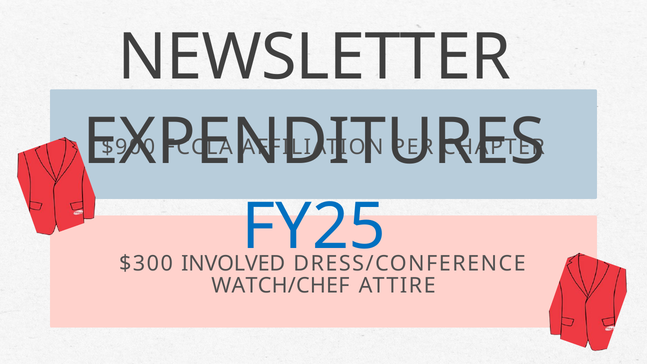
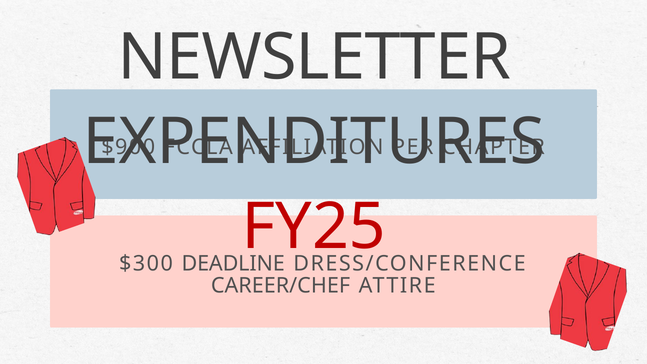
FY25 colour: blue -> red
INVOLVED: INVOLVED -> DEADLINE
WATCH/CHEF: WATCH/CHEF -> CAREER/CHEF
